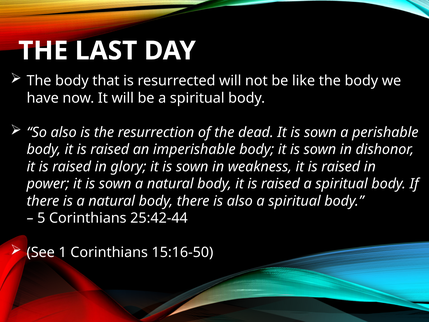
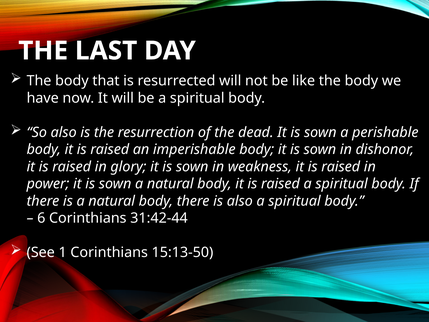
5: 5 -> 6
25:42-44: 25:42-44 -> 31:42-44
15:16-50: 15:16-50 -> 15:13-50
